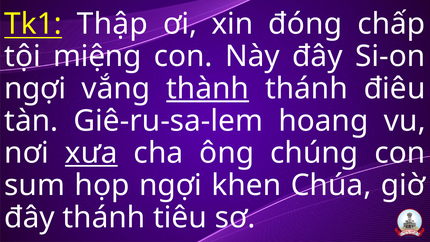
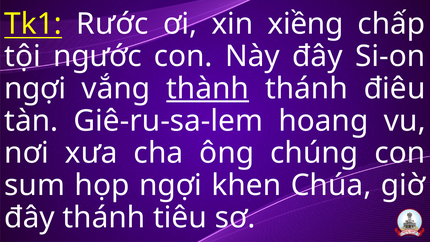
Thập: Thập -> Rước
đóng: đóng -> xiềng
miệng: miệng -> ngước
xưa underline: present -> none
